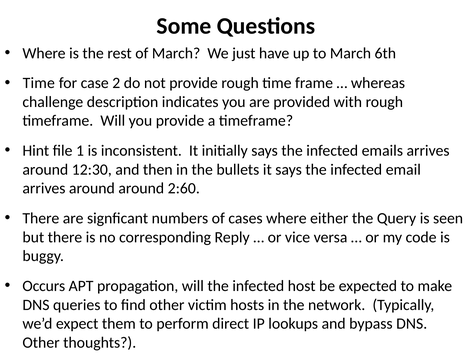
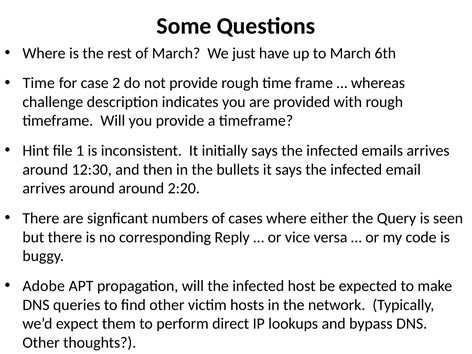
2:60: 2:60 -> 2:20
Occurs: Occurs -> Adobe
